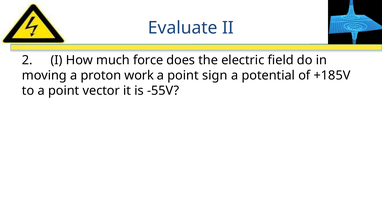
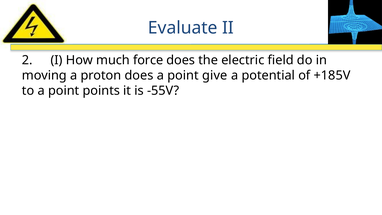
proton work: work -> does
sign: sign -> give
vector: vector -> points
